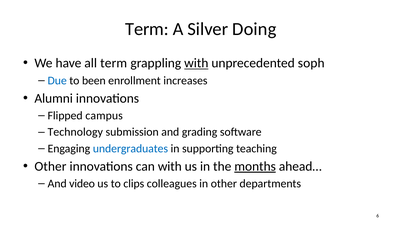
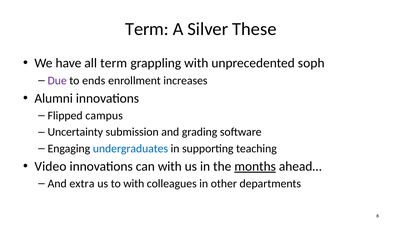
Doing: Doing -> These
with at (196, 63) underline: present -> none
Due colour: blue -> purple
been: been -> ends
Technology: Technology -> Uncertainty
Other at (50, 166): Other -> Video
video: video -> extra
to clips: clips -> with
